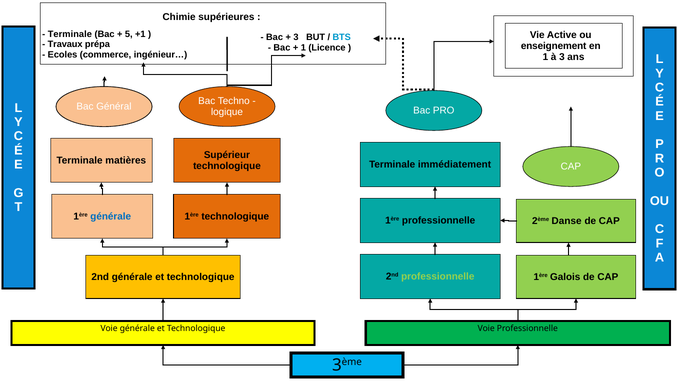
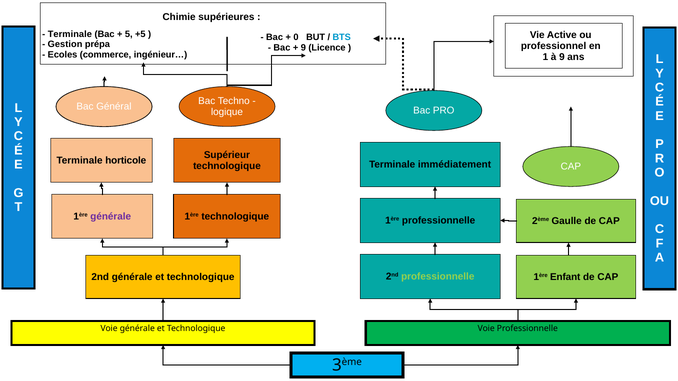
+1: +1 -> +5
3 at (296, 37): 3 -> 0
Travaux: Travaux -> Gestion
enseignement: enseignement -> professionnel
1 at (303, 48): 1 -> 9
à 3: 3 -> 9
matières: matières -> horticole
générale at (111, 217) colour: blue -> purple
Danse: Danse -> Gaulle
Galois: Galois -> Enfant
